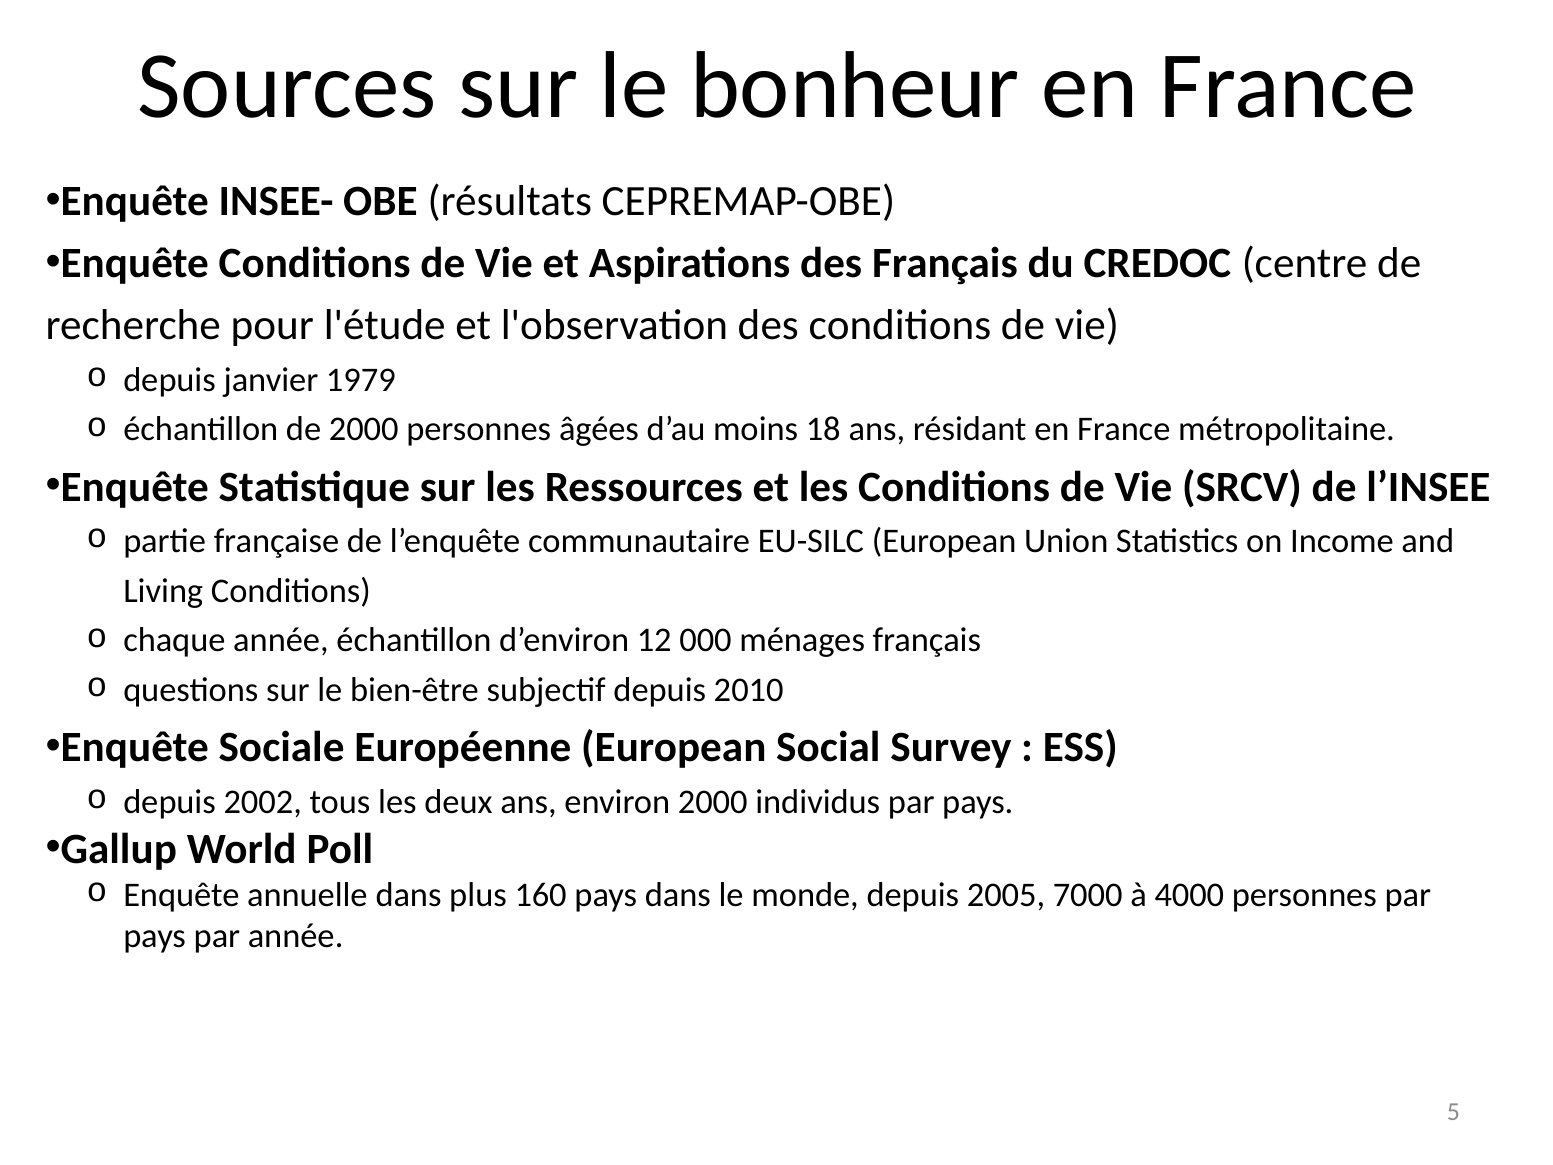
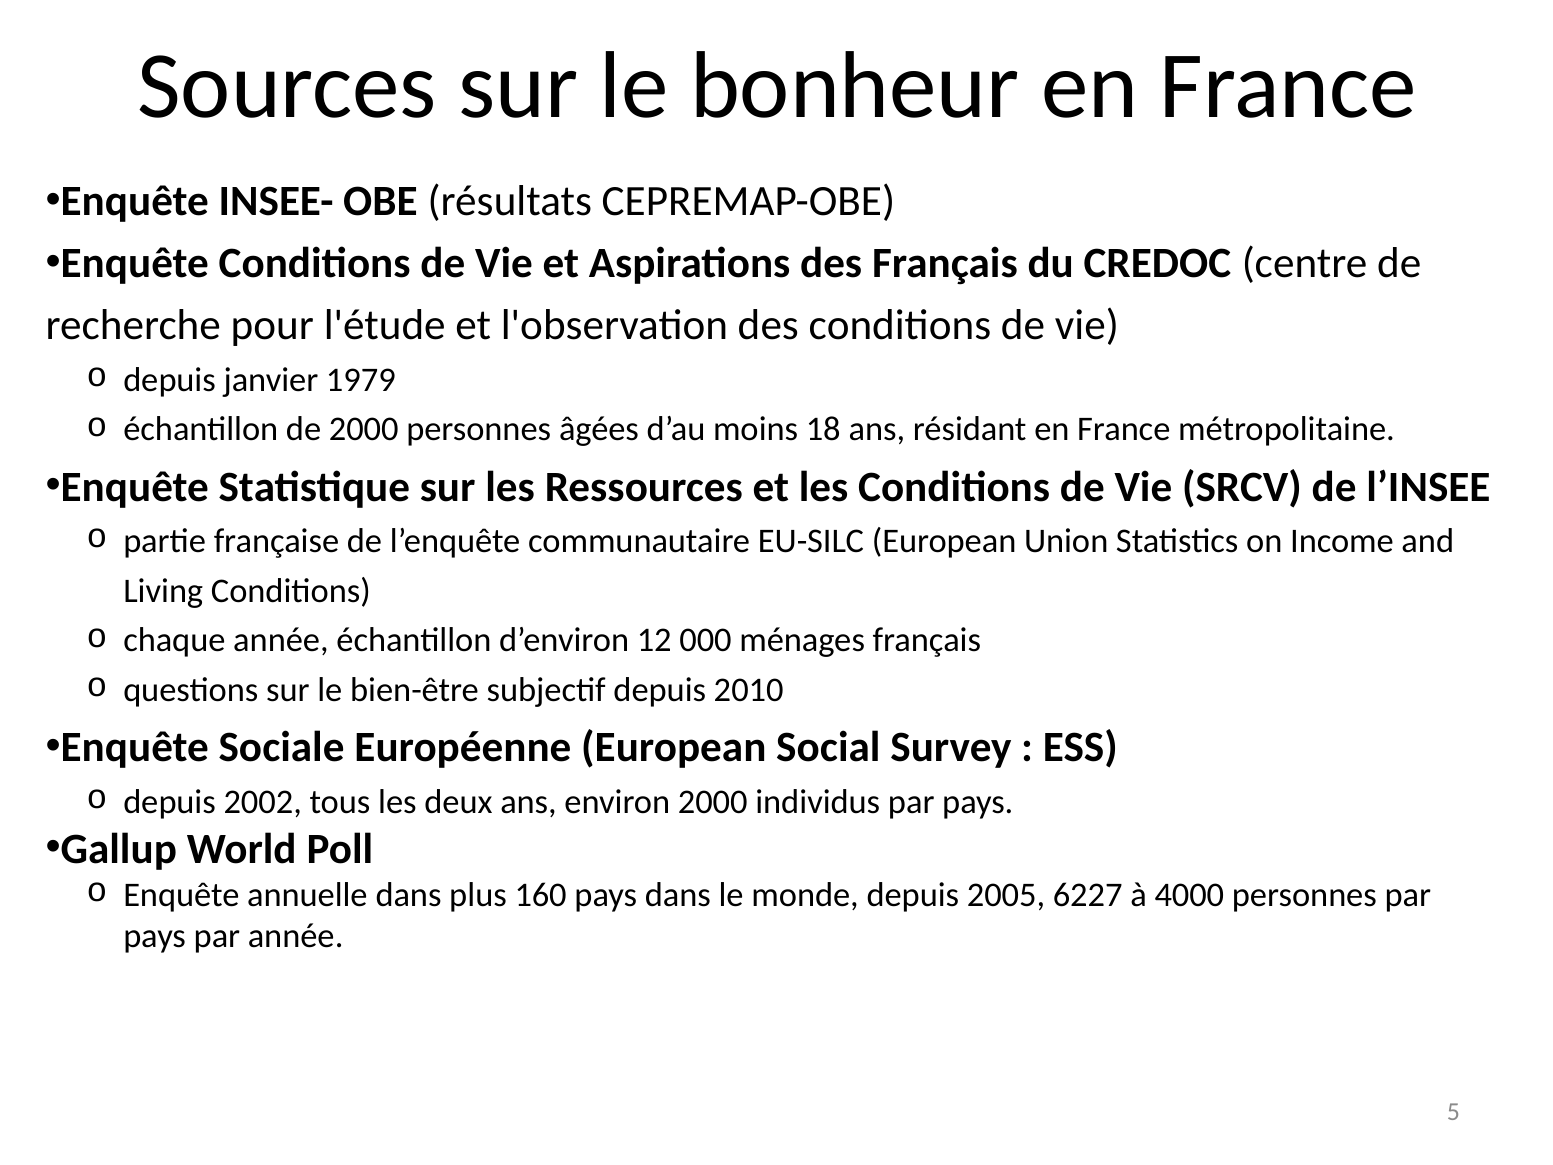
7000: 7000 -> 6227
